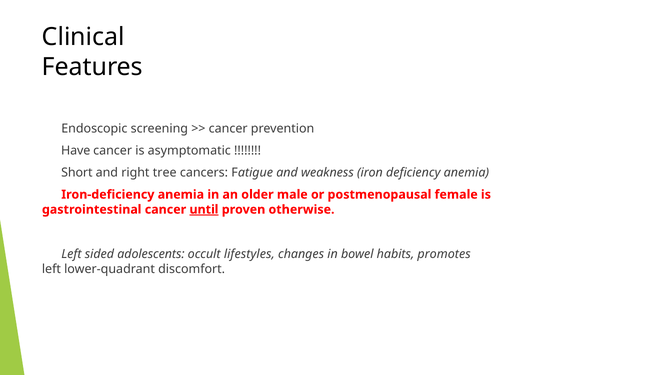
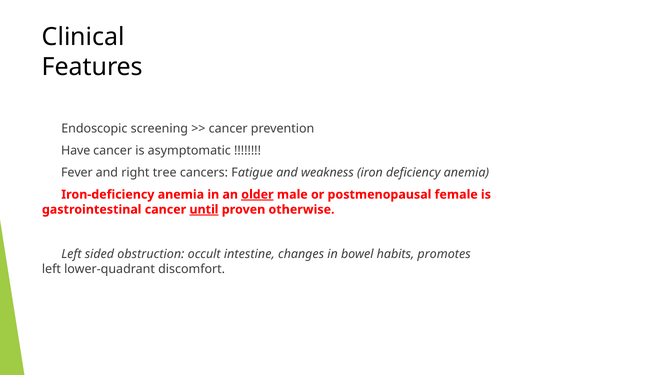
Short: Short -> Fever
older underline: none -> present
adolescents: adolescents -> obstruction
lifestyles: lifestyles -> intestine
